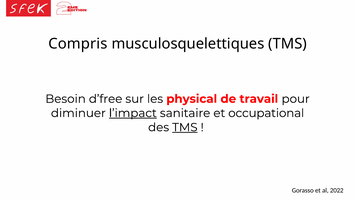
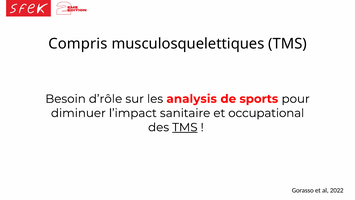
d’free: d’free -> d’rôle
physical: physical -> analysis
travail: travail -> sports
l’impact underline: present -> none
